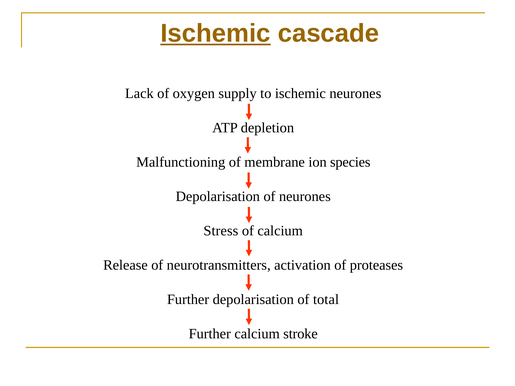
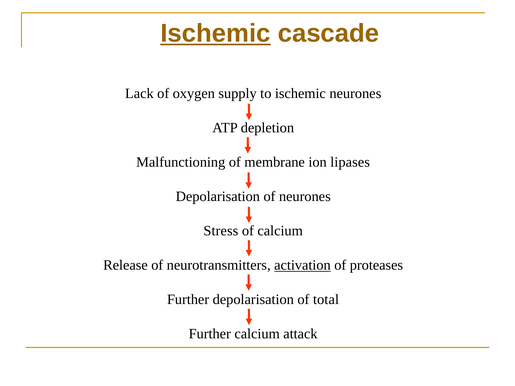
species: species -> lipases
activation underline: none -> present
stroke: stroke -> attack
